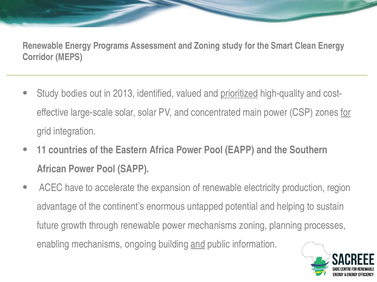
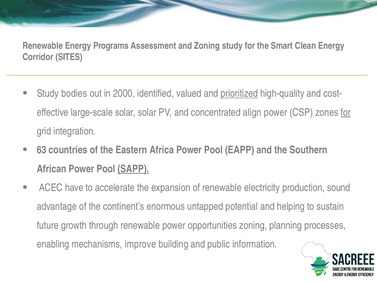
MEPS: MEPS -> SITES
2013: 2013 -> 2000
main: main -> align
11: 11 -> 63
SAPP underline: none -> present
region: region -> sound
power mechanisms: mechanisms -> opportunities
ongoing: ongoing -> improve
and at (198, 245) underline: present -> none
